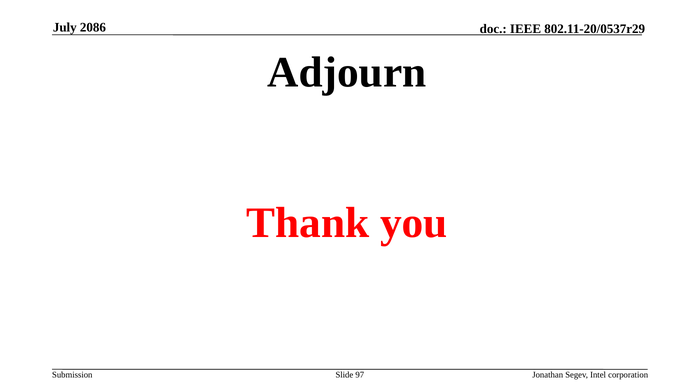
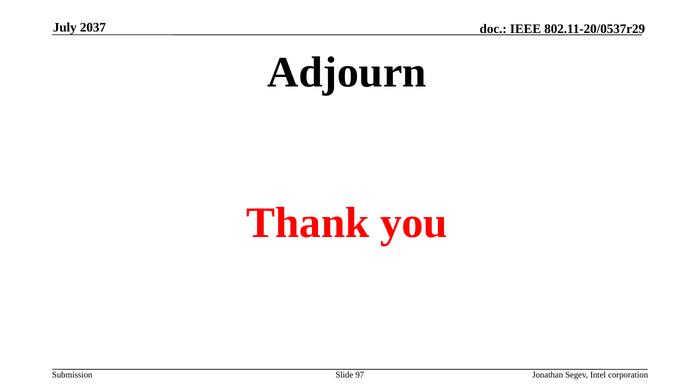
2086: 2086 -> 2037
